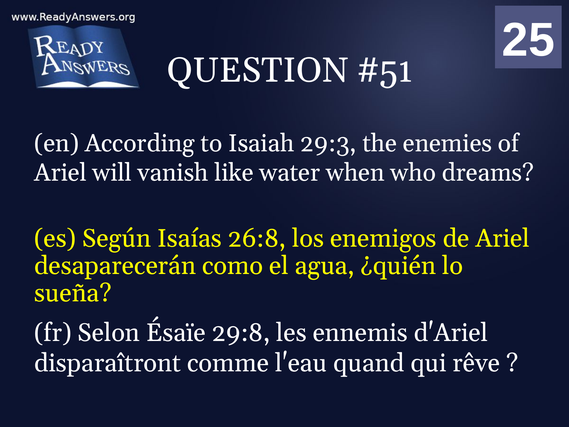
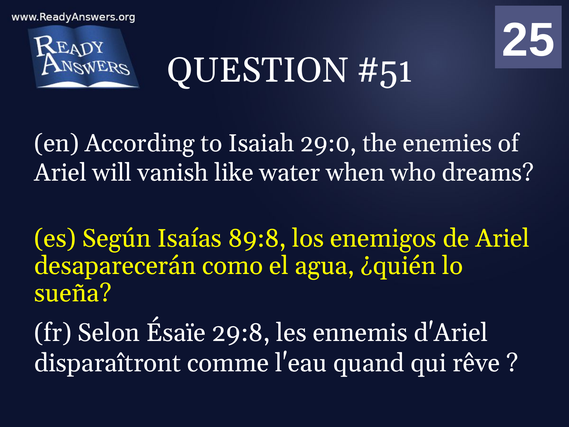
29:3: 29:3 -> 29:0
26:8: 26:8 -> 89:8
